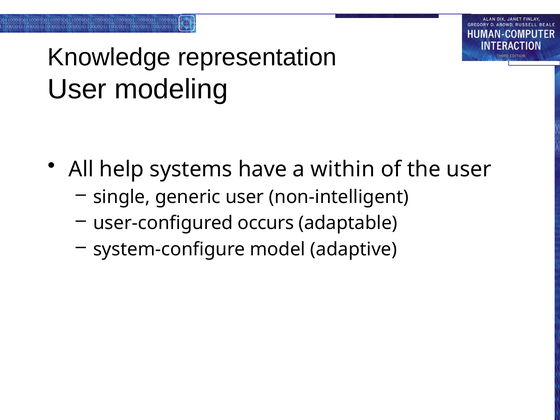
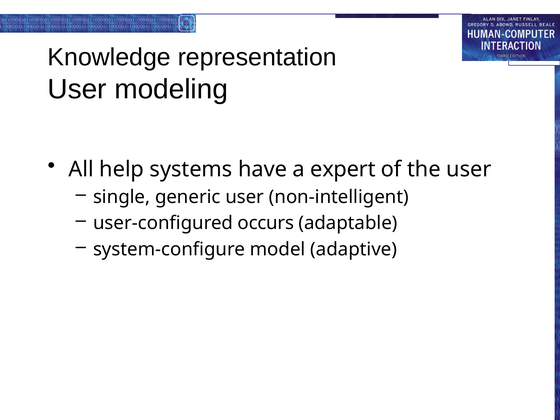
within: within -> expert
